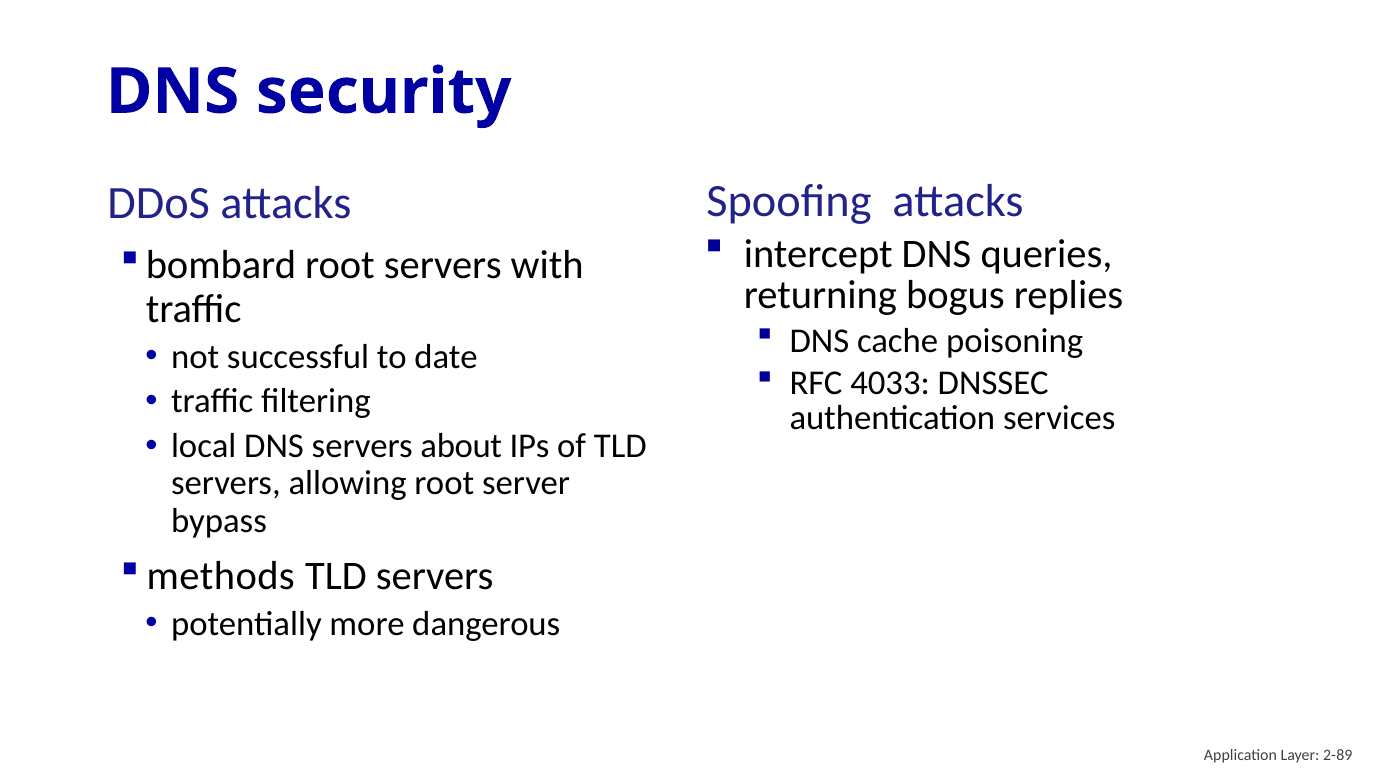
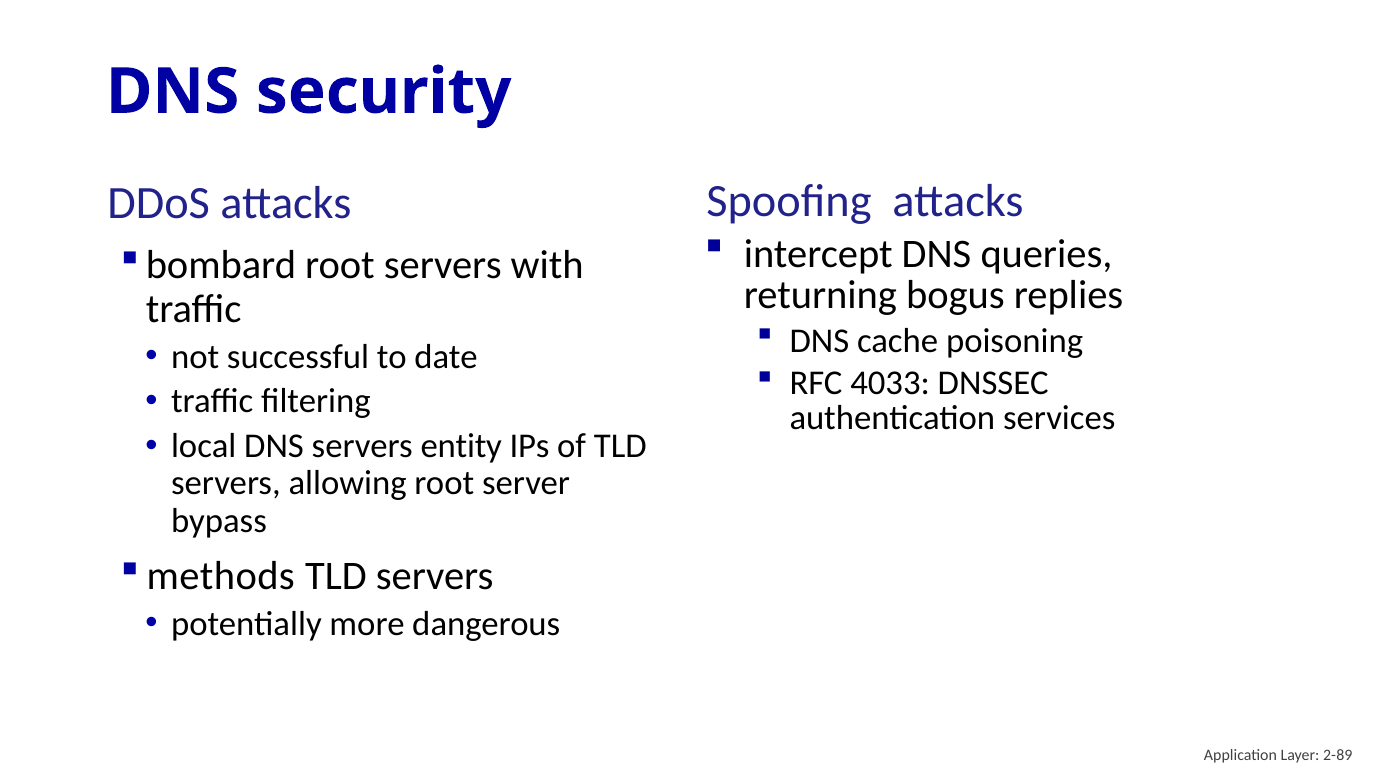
about: about -> entity
